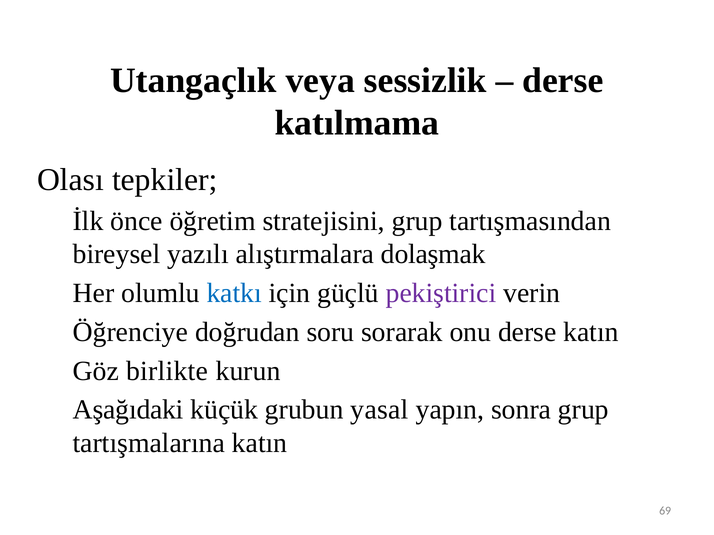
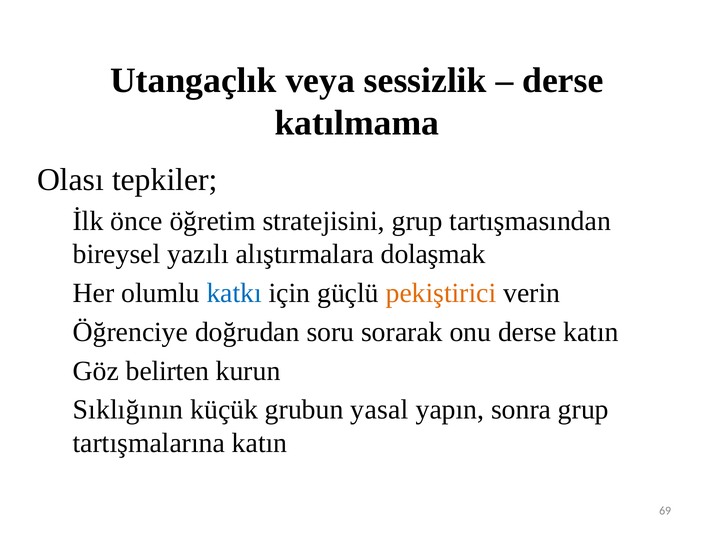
pekiştirici colour: purple -> orange
birlikte: birlikte -> belirten
Aşağıdaki: Aşağıdaki -> Sıklığının
